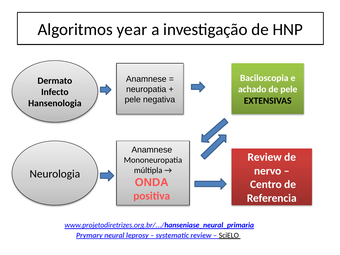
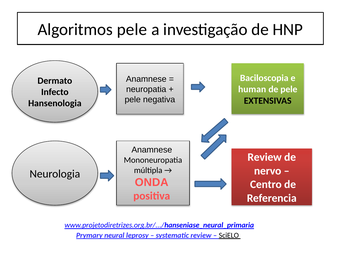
Algoritmos year: year -> pele
achado: achado -> human
